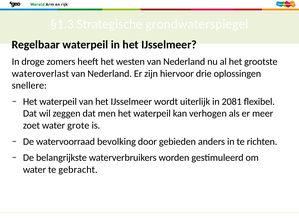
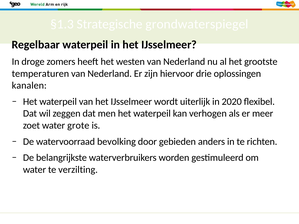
wateroverlast: wateroverlast -> temperaturen
snellere: snellere -> kanalen
2081: 2081 -> 2020
gebracht: gebracht -> verzilting
